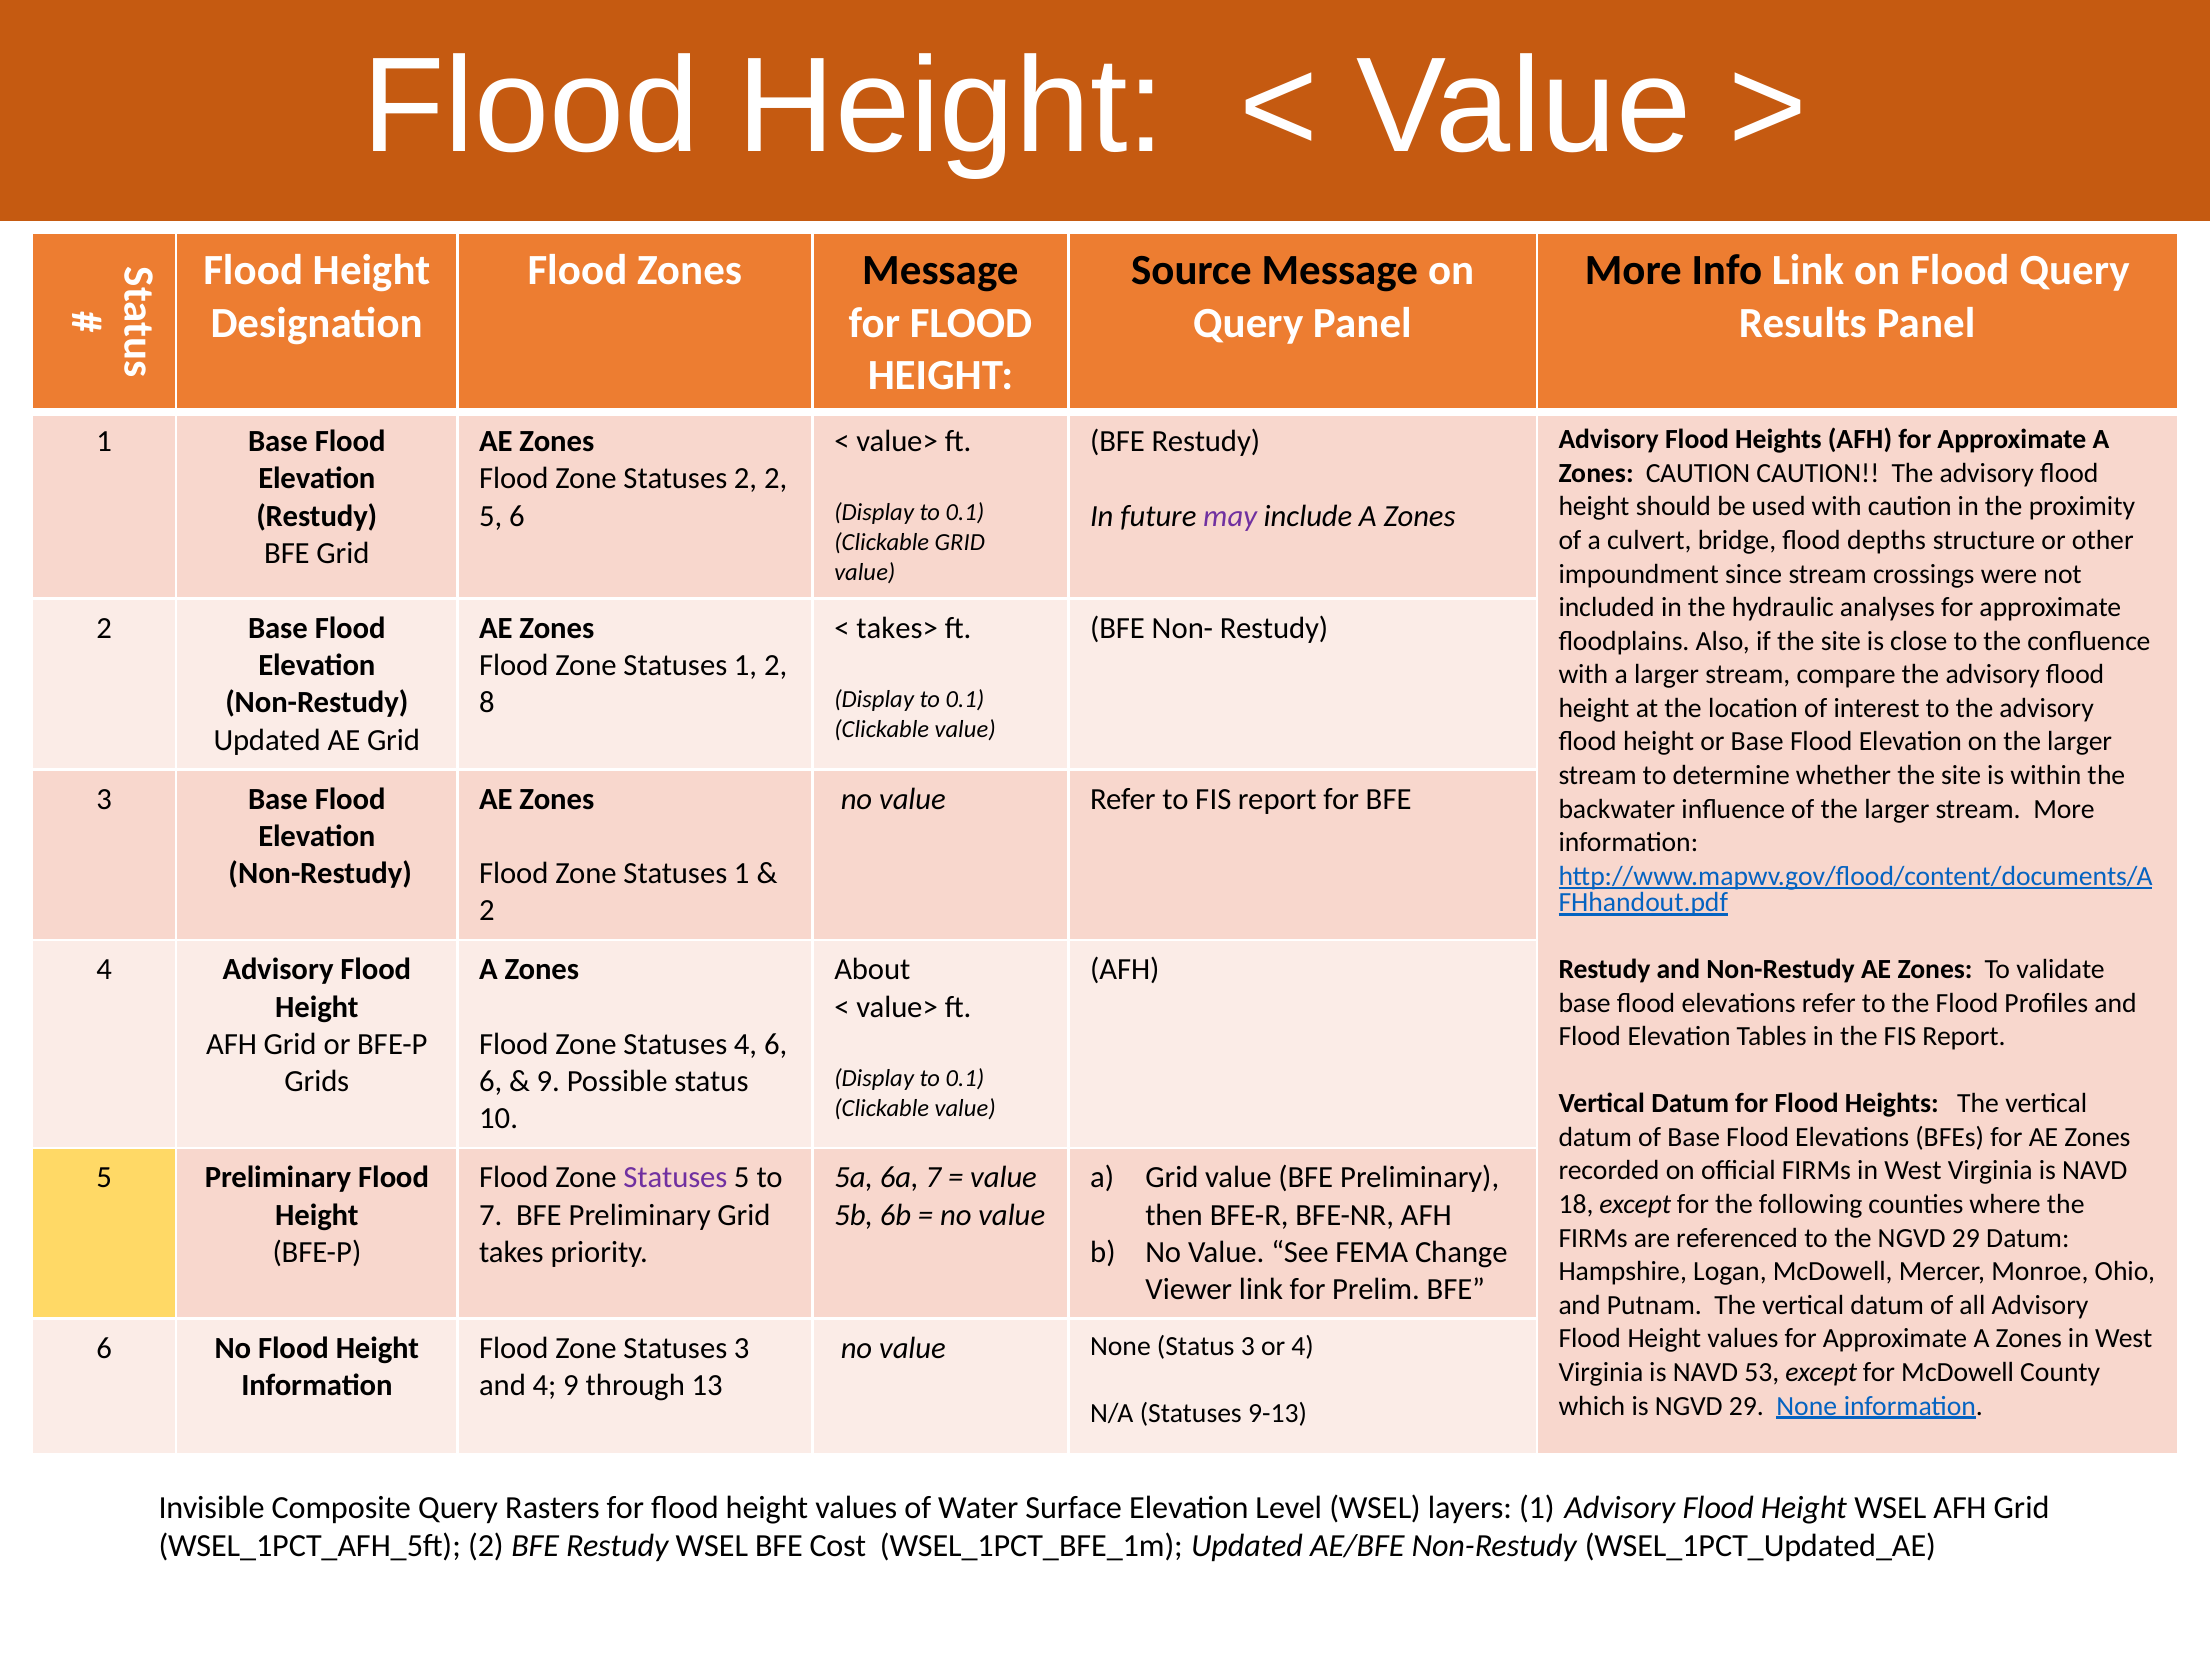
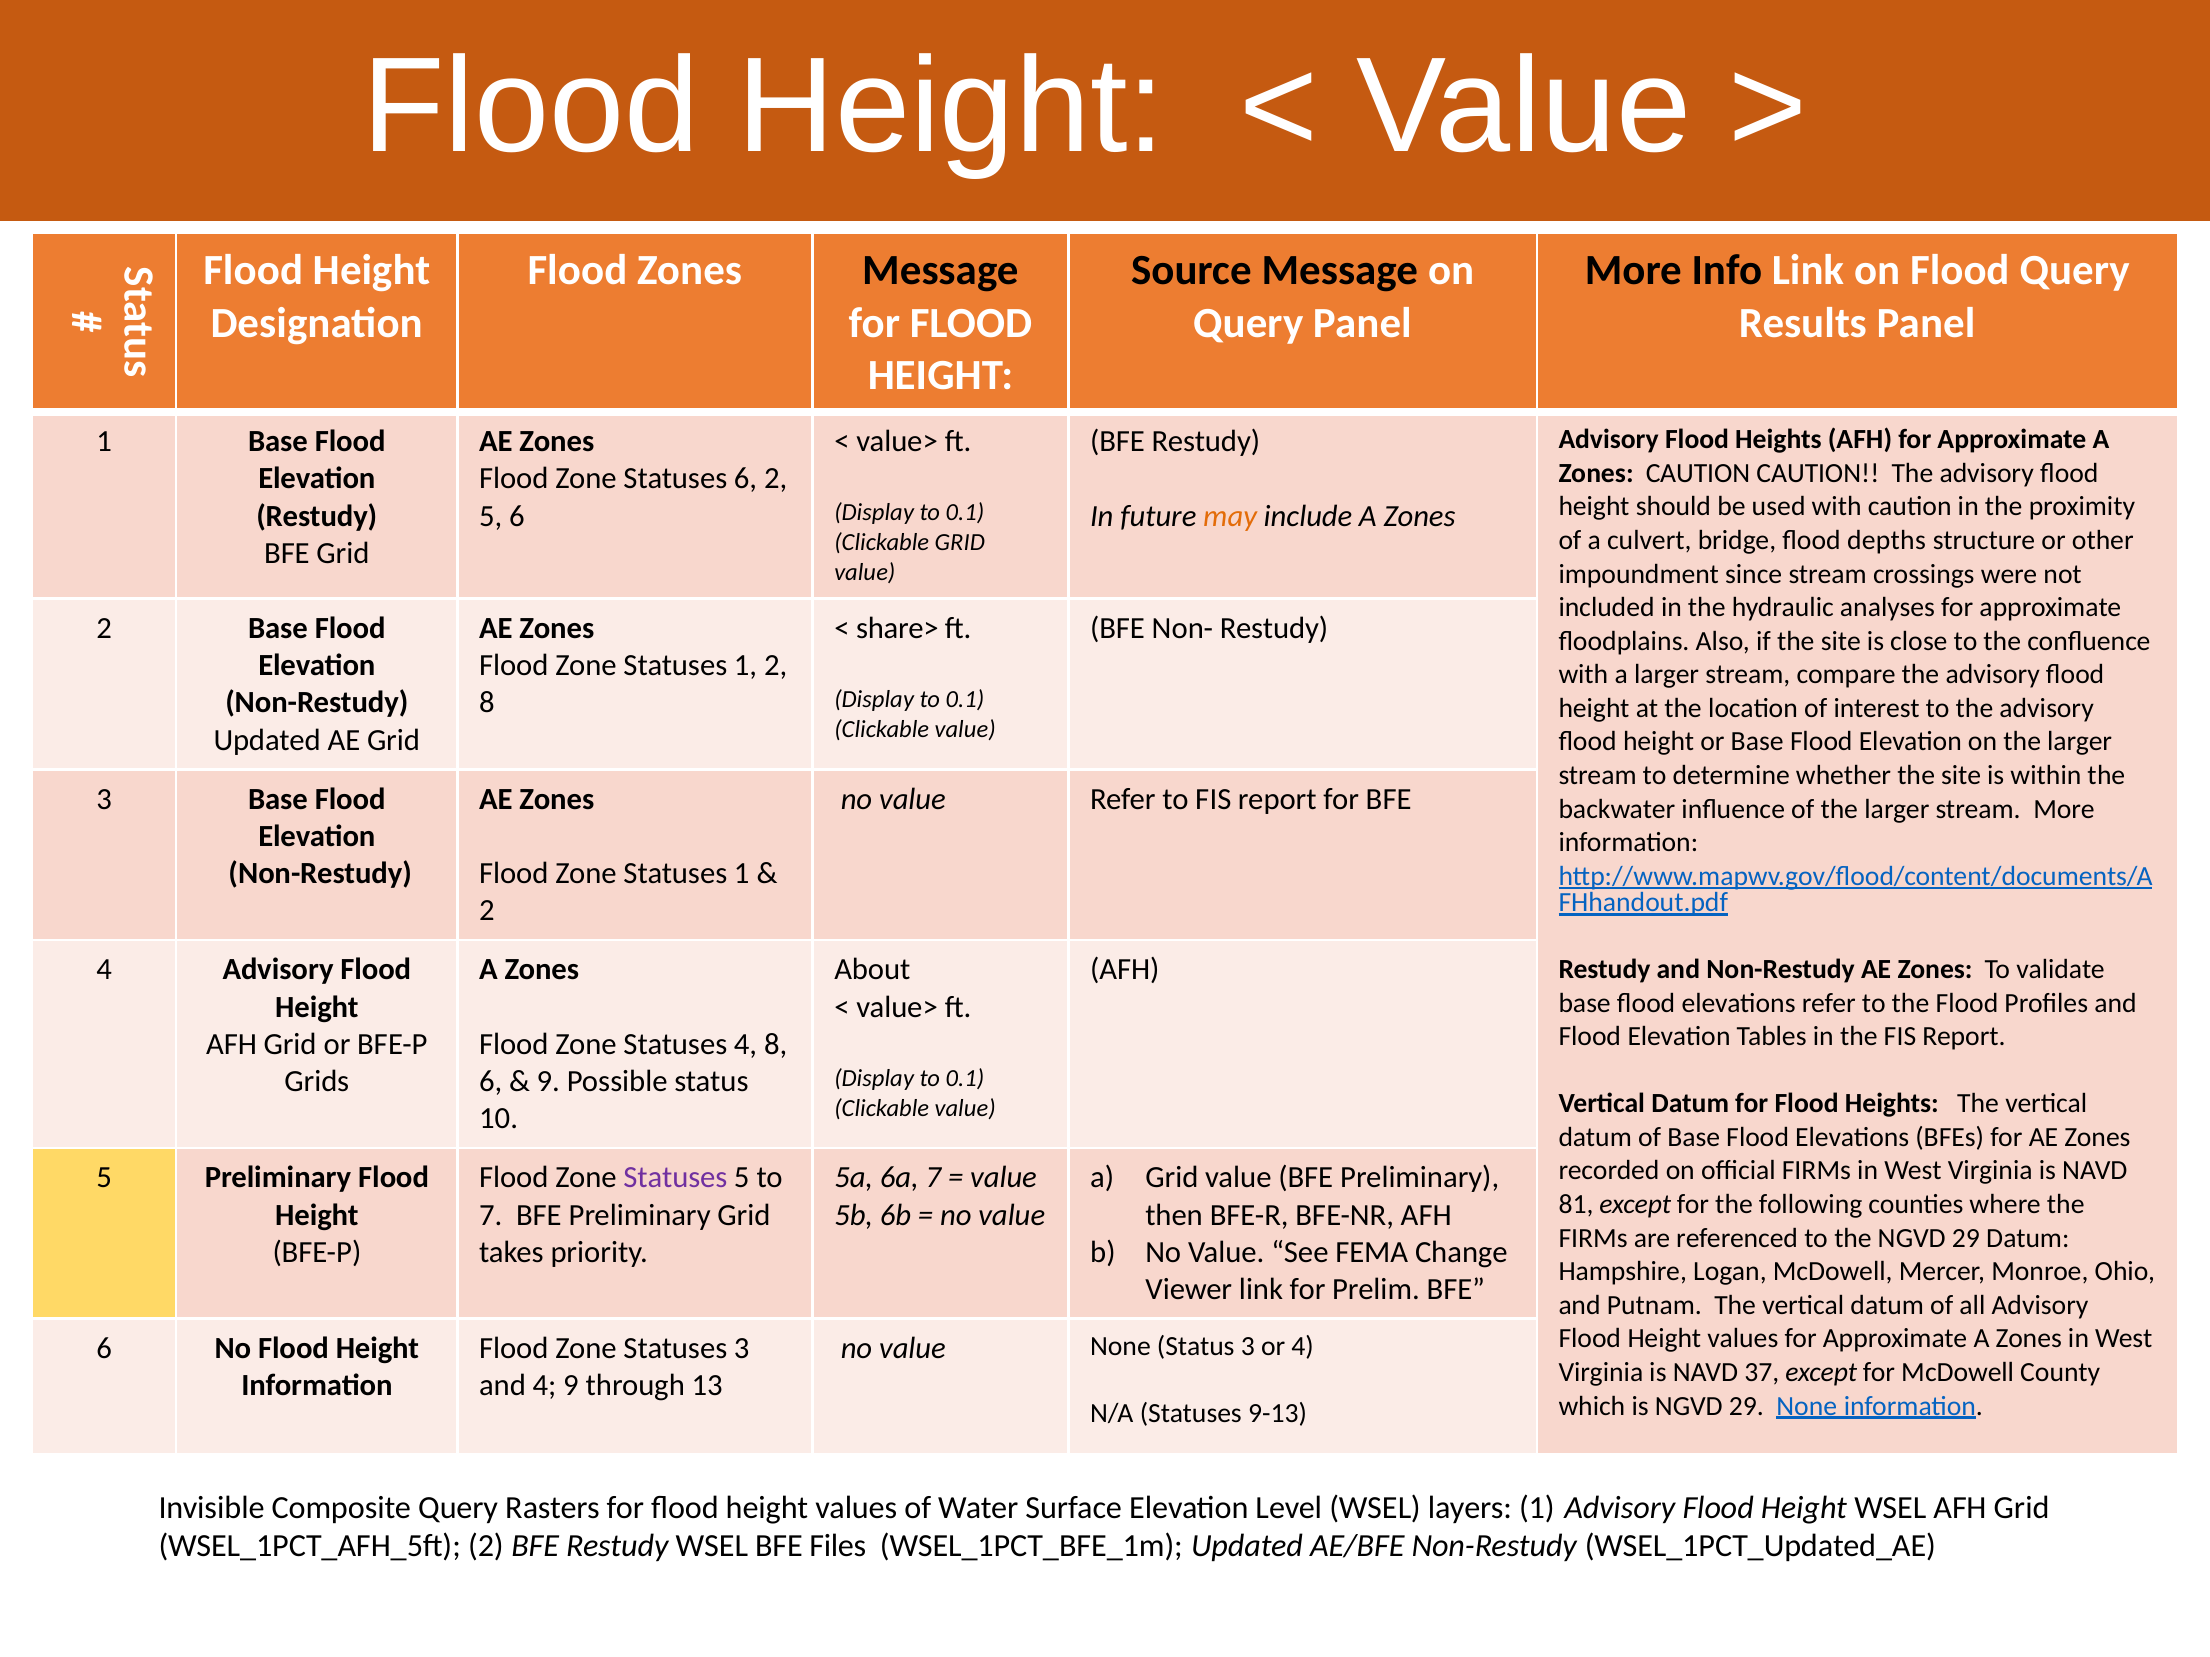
Statuses 2: 2 -> 6
may colour: purple -> orange
takes>: takes> -> share>
4 6: 6 -> 8
18: 18 -> 81
53: 53 -> 37
Cost: Cost -> Files
